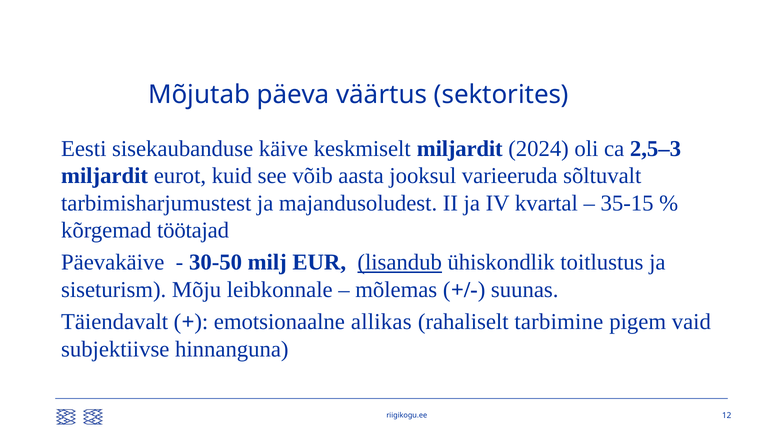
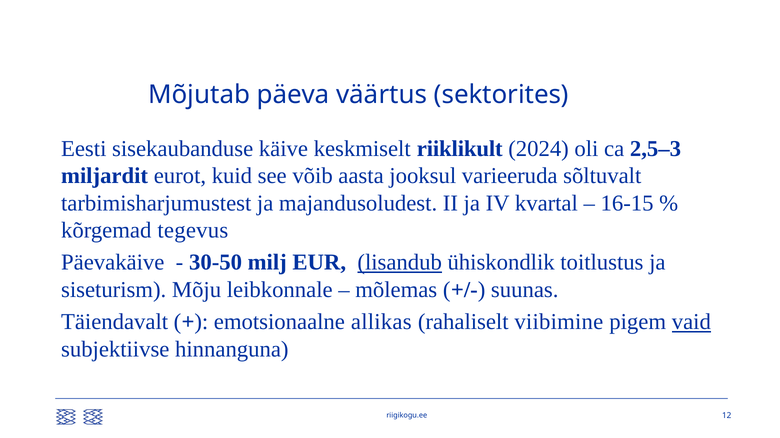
keskmiselt miljardit: miljardit -> riiklikult
35-15: 35-15 -> 16-15
töötajad: töötajad -> tegevus
tarbimine: tarbimine -> viibimine
vaid underline: none -> present
